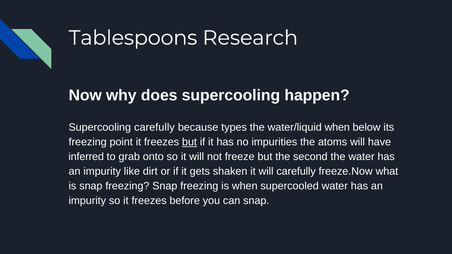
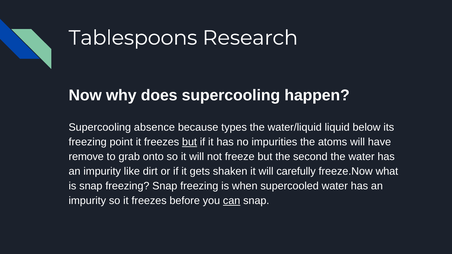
Supercooling carefully: carefully -> absence
water/liquid when: when -> liquid
inferred: inferred -> remove
can underline: none -> present
